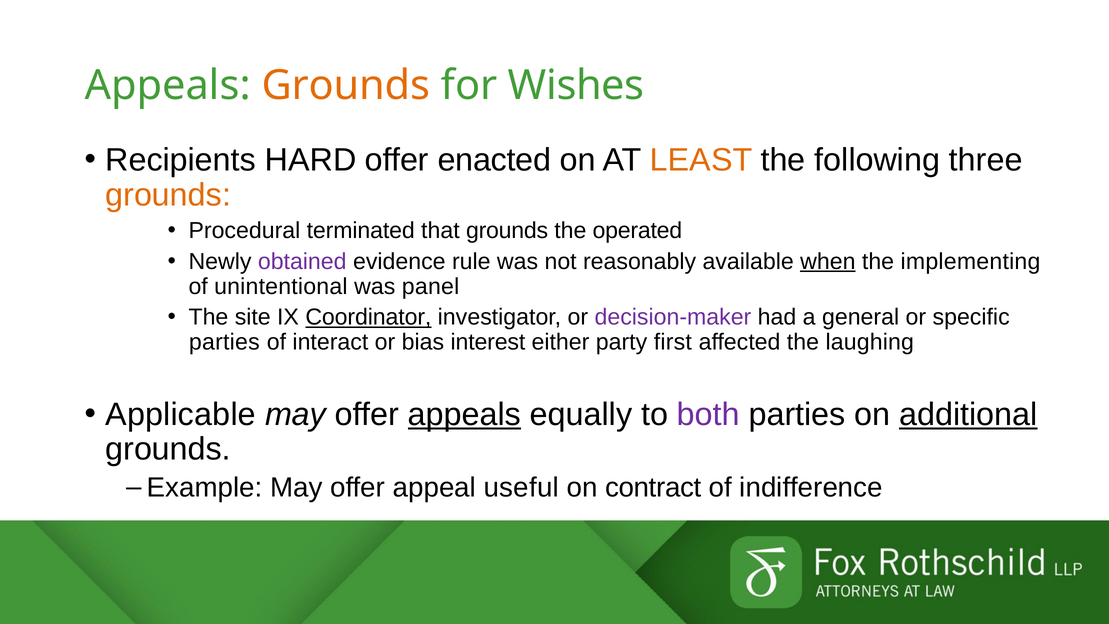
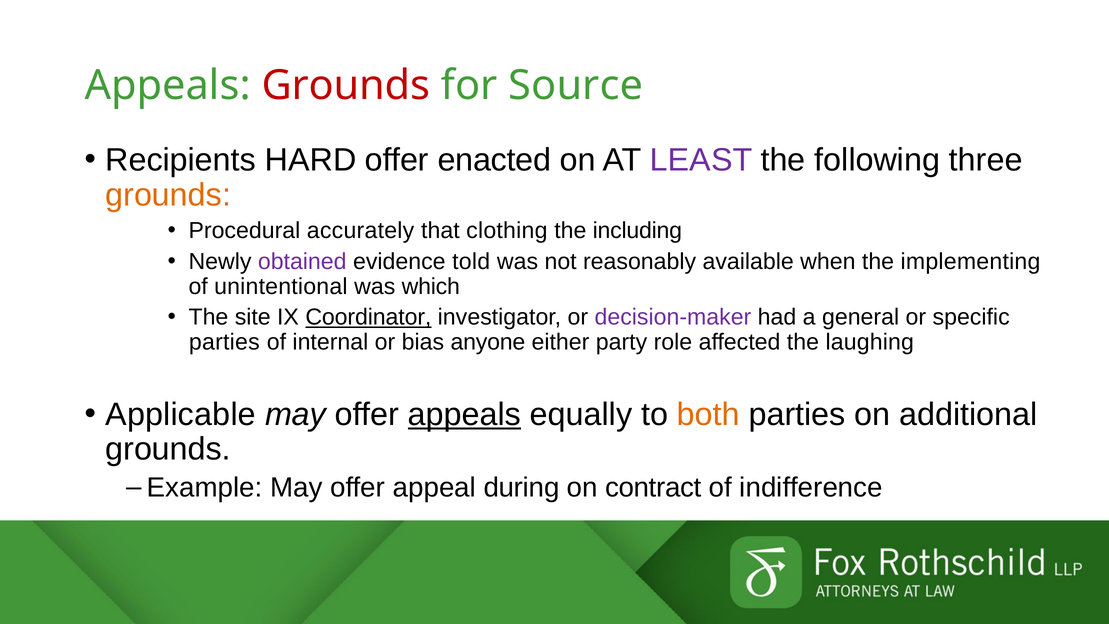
Grounds at (346, 86) colour: orange -> red
Wishes: Wishes -> Source
LEAST colour: orange -> purple
terminated: terminated -> accurately
that grounds: grounds -> clothing
operated: operated -> including
rule: rule -> told
when underline: present -> none
panel: panel -> which
interact: interact -> internal
interest: interest -> anyone
first: first -> role
both colour: purple -> orange
additional underline: present -> none
useful: useful -> during
